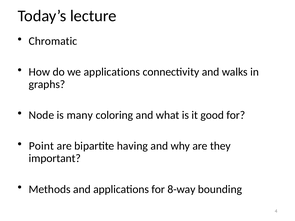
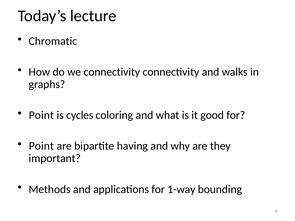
we applications: applications -> connectivity
Node at (41, 115): Node -> Point
many: many -> cycles
8-way: 8-way -> 1-way
